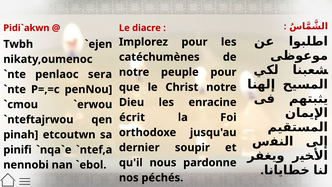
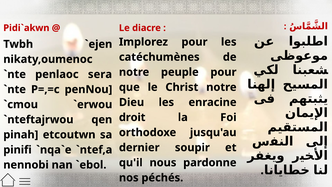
écrit: écrit -> droit
